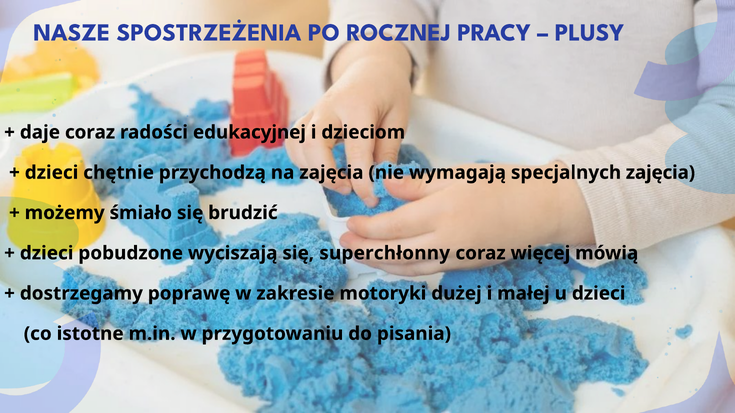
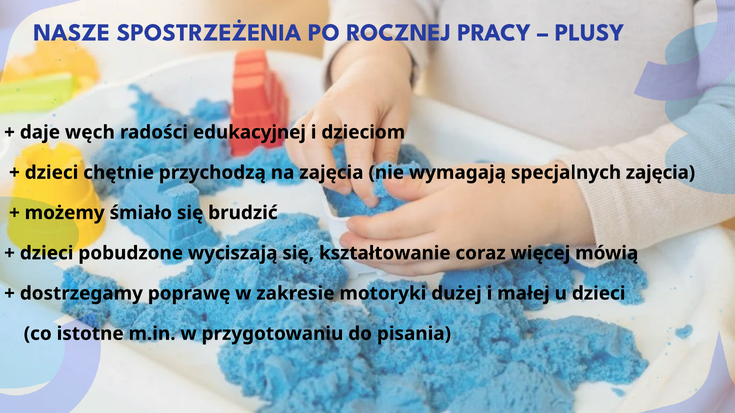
daje coraz: coraz -> węch
superchłonny: superchłonny -> kształtowanie
